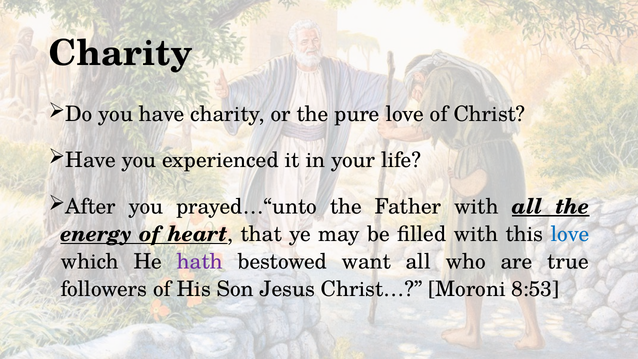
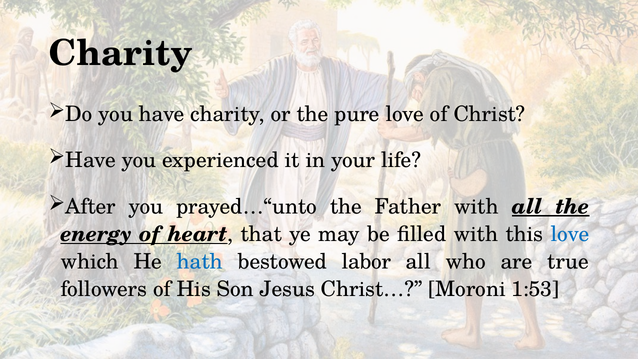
hath colour: purple -> blue
want: want -> labor
8:53: 8:53 -> 1:53
